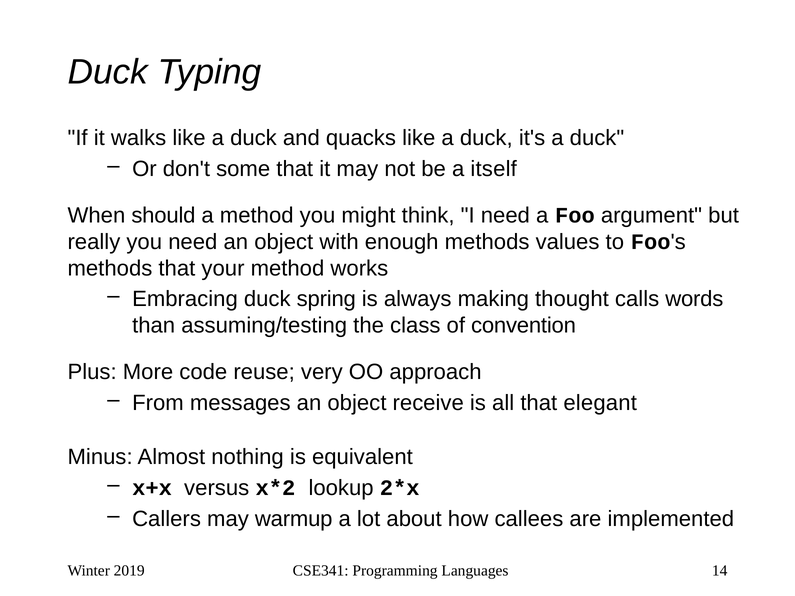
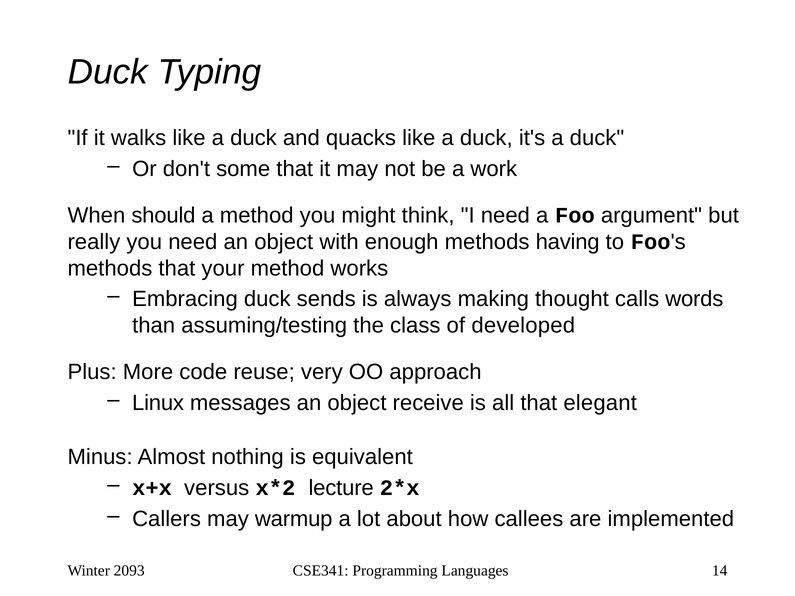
itself: itself -> work
values: values -> having
spring: spring -> sends
convention: convention -> developed
From: From -> Linux
lookup: lookup -> lecture
2019: 2019 -> 2093
